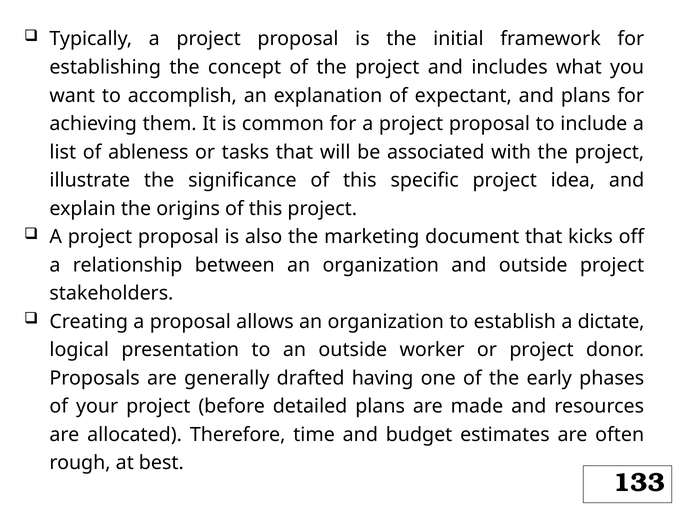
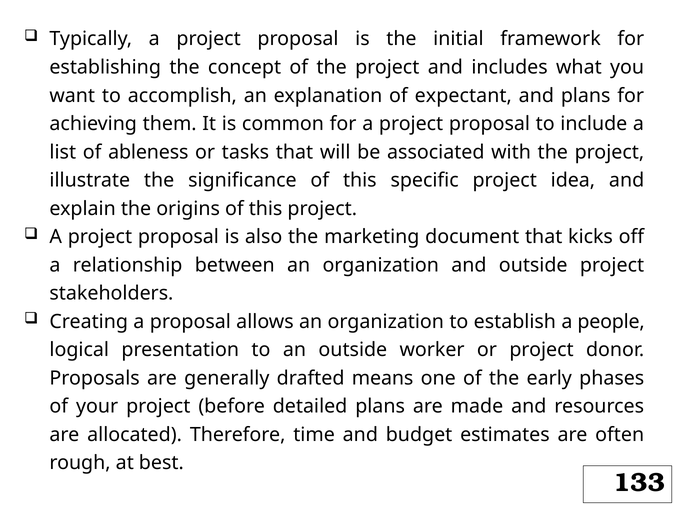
dictate: dictate -> people
having: having -> means
